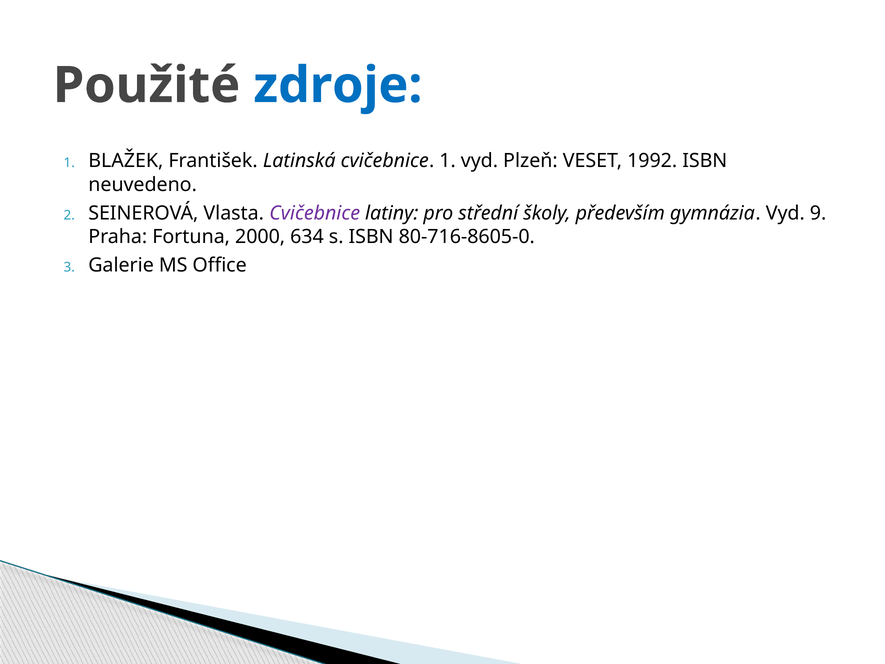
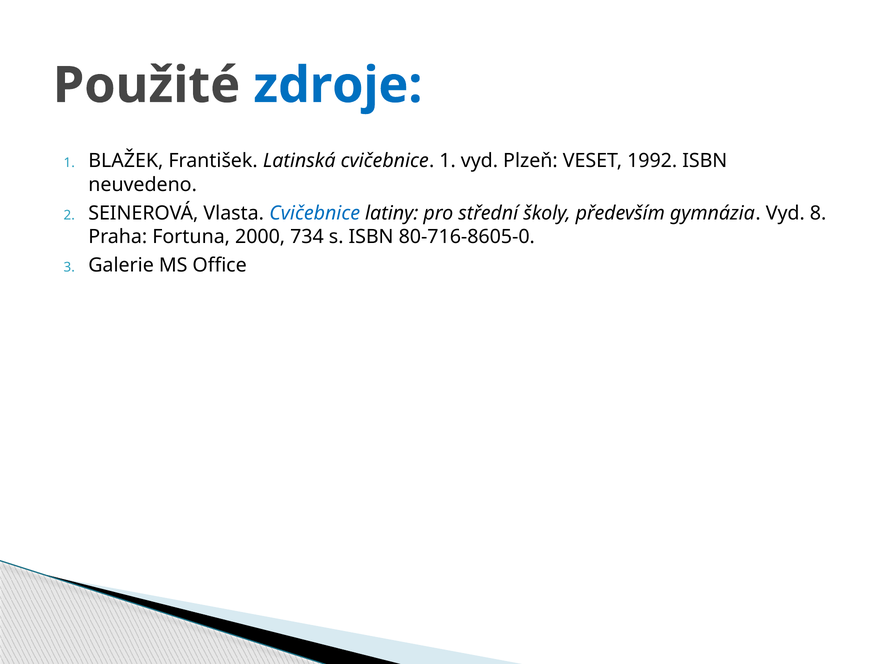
Cvičebnice at (315, 213) colour: purple -> blue
9: 9 -> 8
634: 634 -> 734
